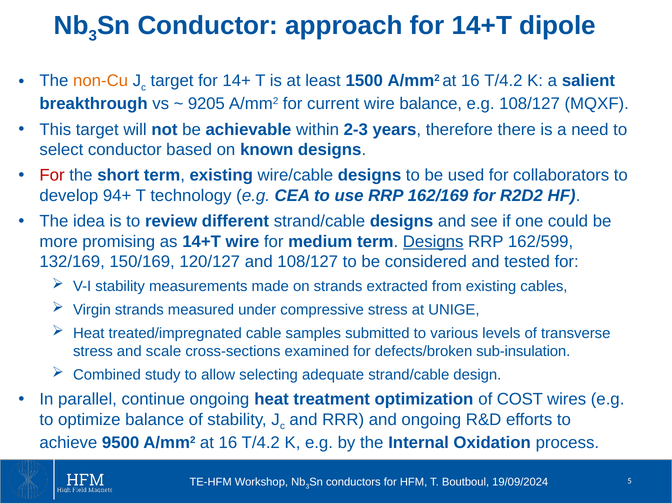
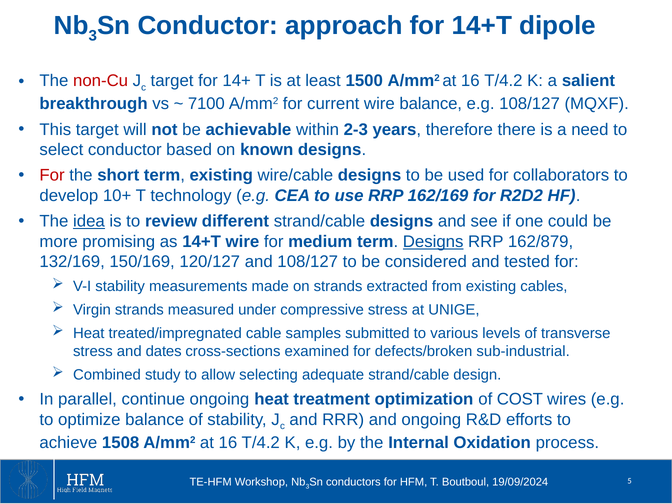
non-Cu colour: orange -> red
9205: 9205 -> 7100
94+: 94+ -> 10+
idea underline: none -> present
162/599: 162/599 -> 162/879
scale: scale -> dates
sub-insulation: sub-insulation -> sub-industrial
9500: 9500 -> 1508
